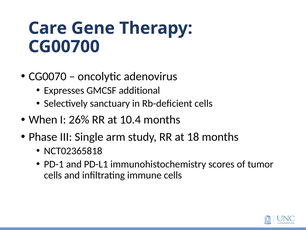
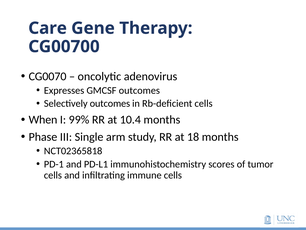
GMCSF additional: additional -> outcomes
Selectively sanctuary: sanctuary -> outcomes
26%: 26% -> 99%
